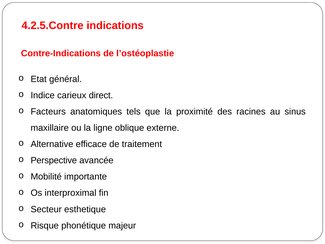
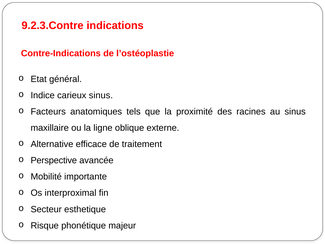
4.2.5.Contre: 4.2.5.Contre -> 9.2.3.Contre
carieux direct: direct -> sinus
